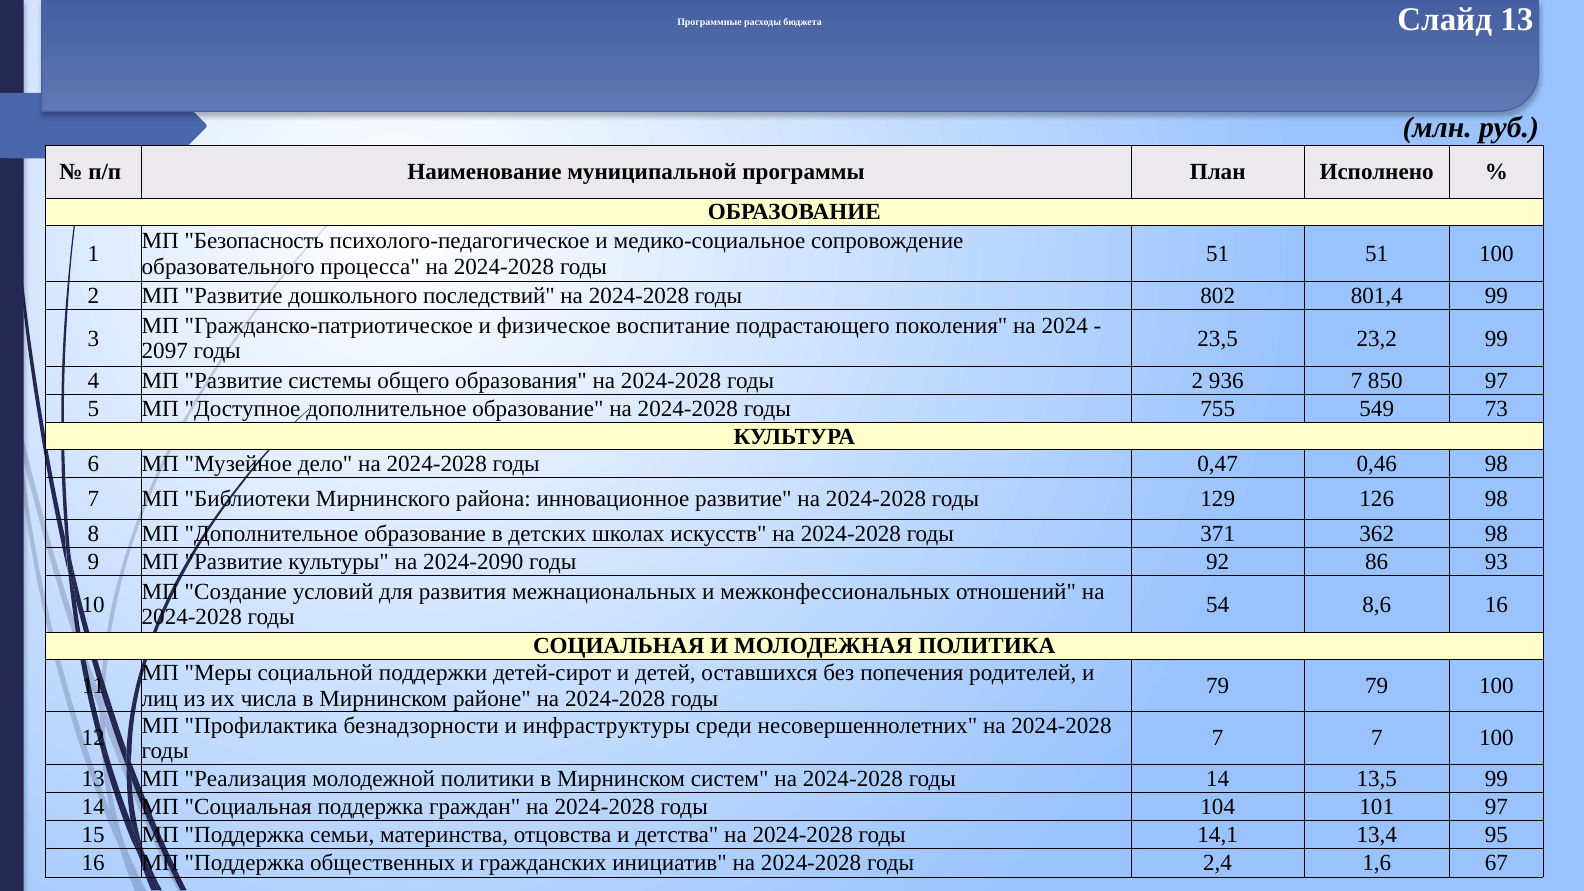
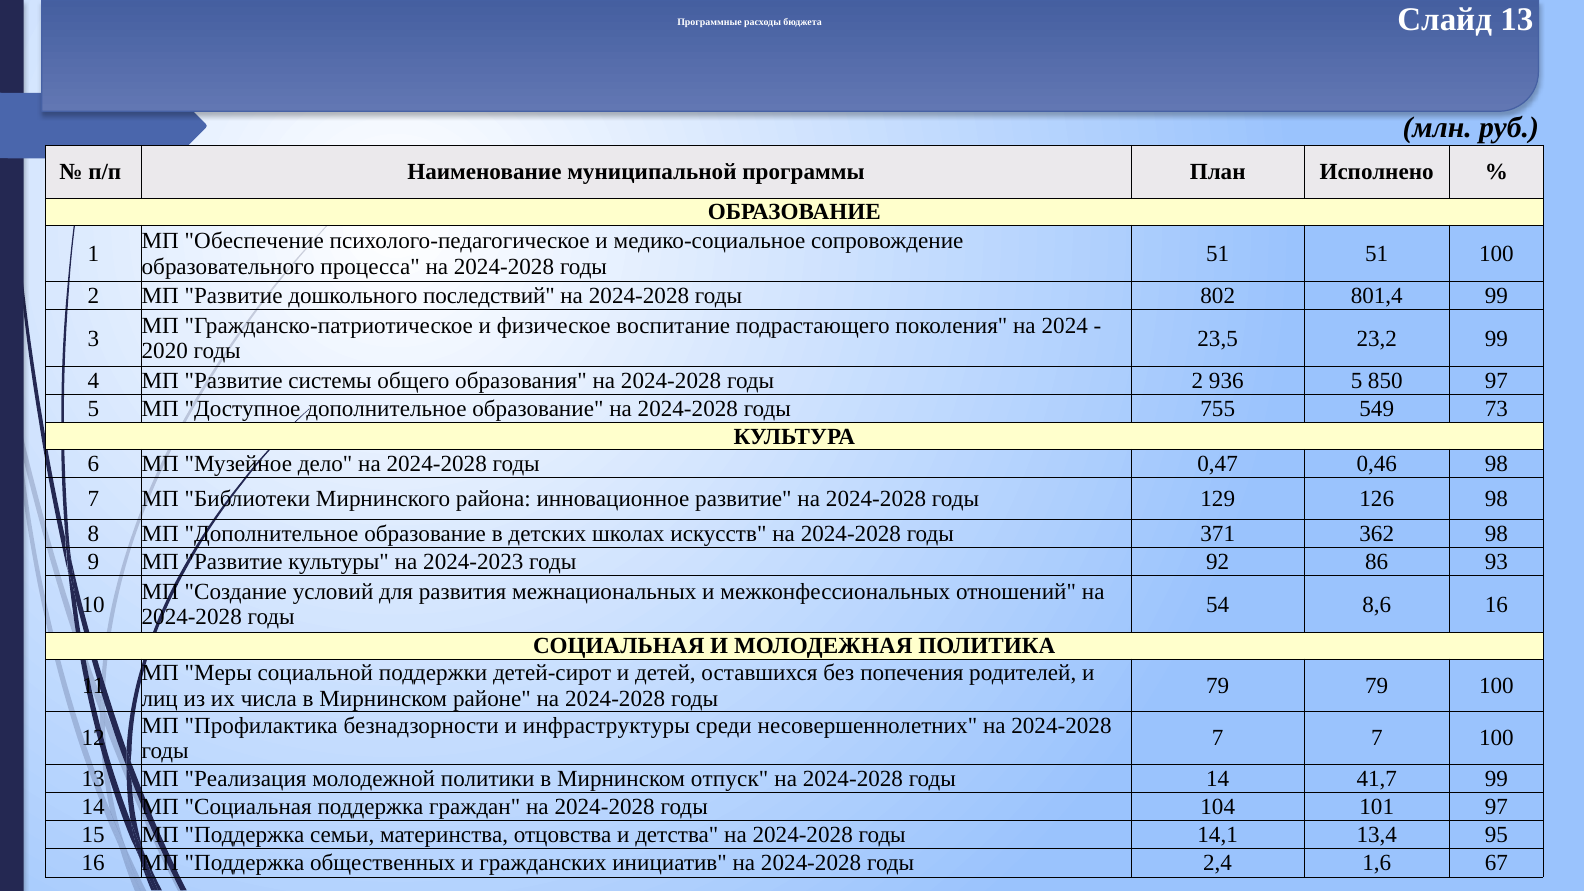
Безопасность: Безопасность -> Обеспечение
2097: 2097 -> 2020
936 7: 7 -> 5
2024-2090: 2024-2090 -> 2024-2023
систем: систем -> отпуск
13,5: 13,5 -> 41,7
